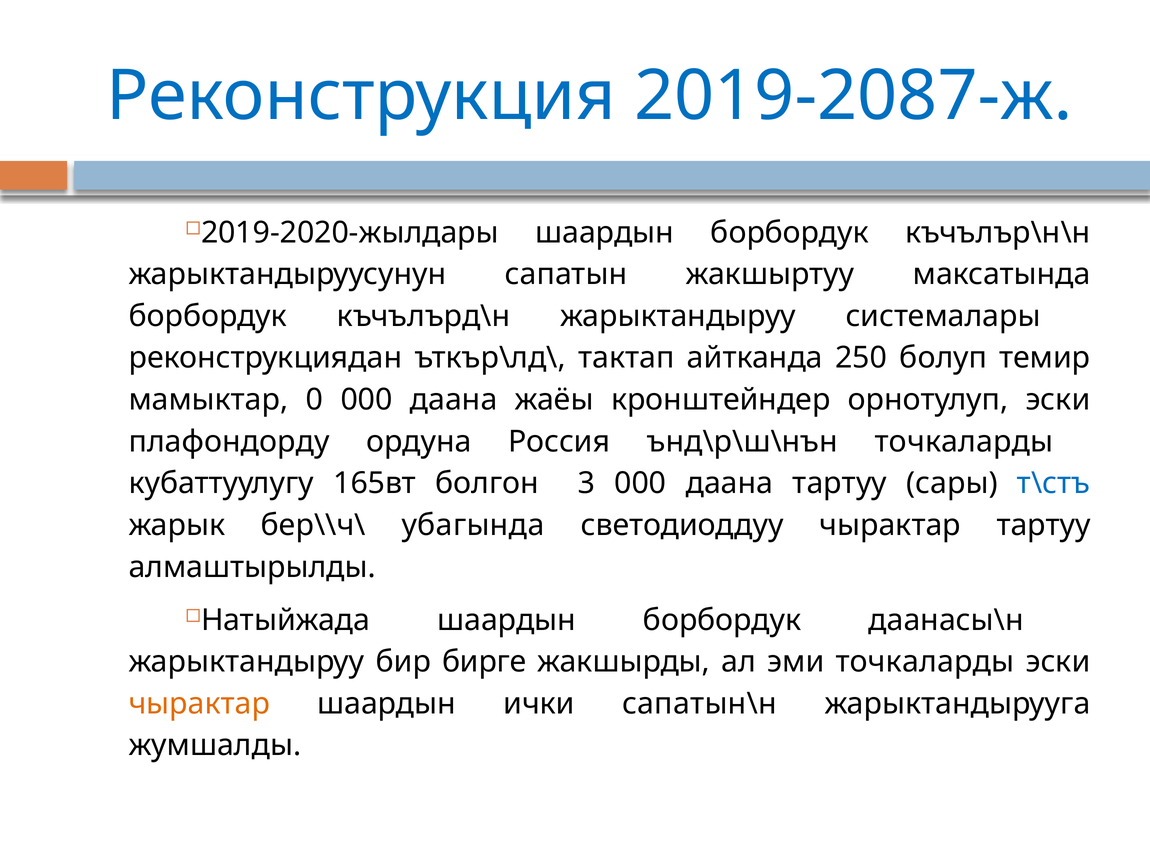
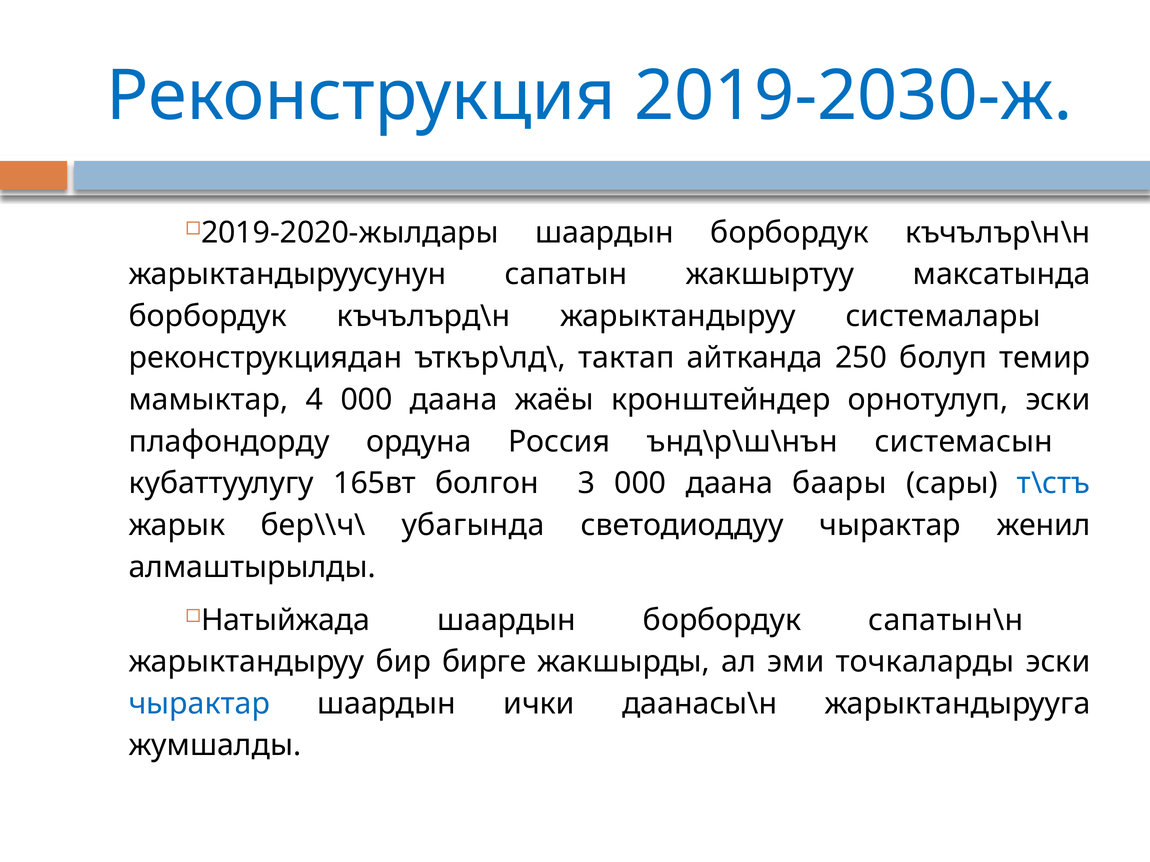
2019-2087-ж: 2019-2087-ж -> 2019-2030-ж
0: 0 -> 4
ънд\р\ш\нън точкаларды: точкаларды -> системасын
даана тартуу: тартуу -> баары
чырактар тартуу: тартуу -> женил
даанасы\н: даанасы\н -> сапатын\н
чырактар at (199, 704) colour: orange -> blue
сапатын\н: сапатын\н -> даанасы\н
